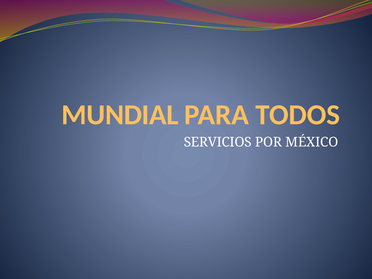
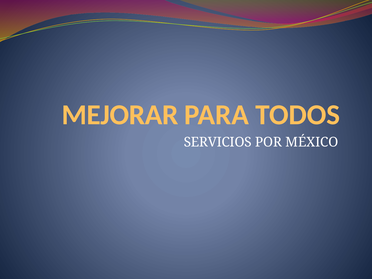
MUNDIAL: MUNDIAL -> MEJORAR
